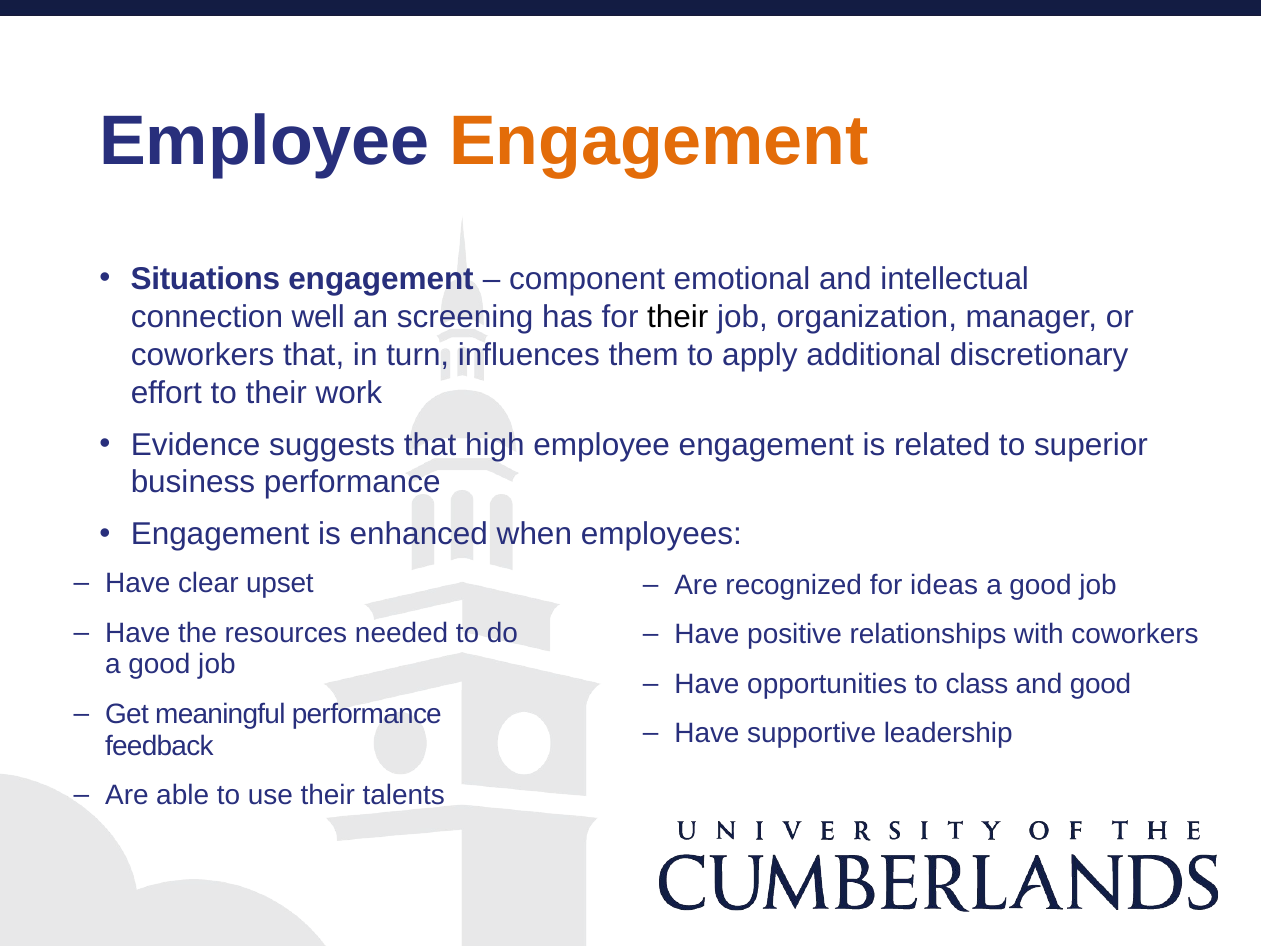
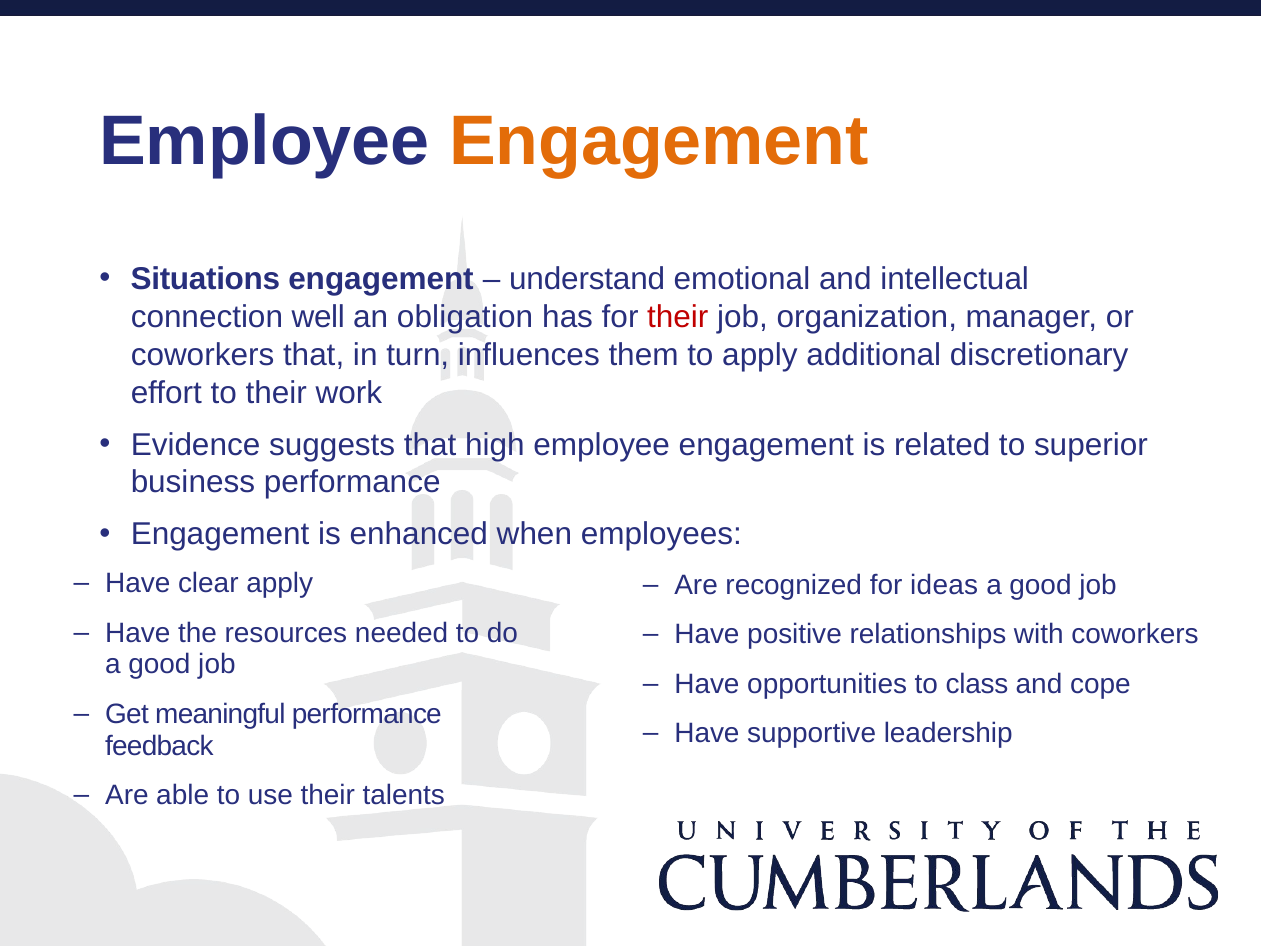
component: component -> understand
screening: screening -> obligation
their at (678, 317) colour: black -> red
clear upset: upset -> apply
and good: good -> cope
